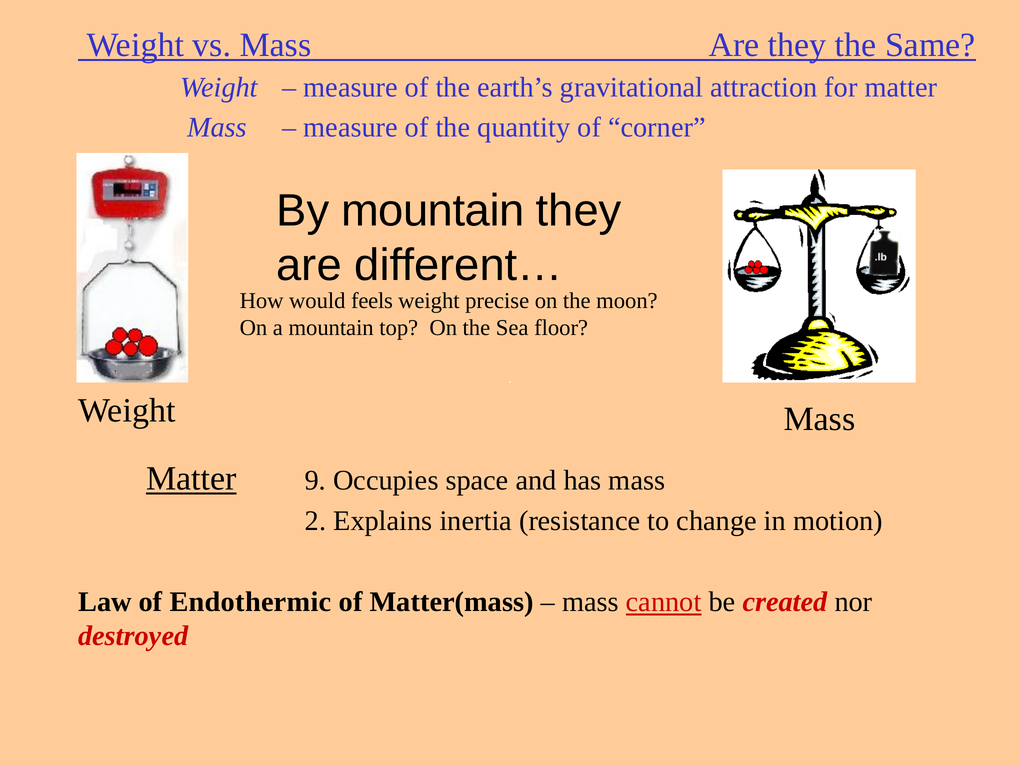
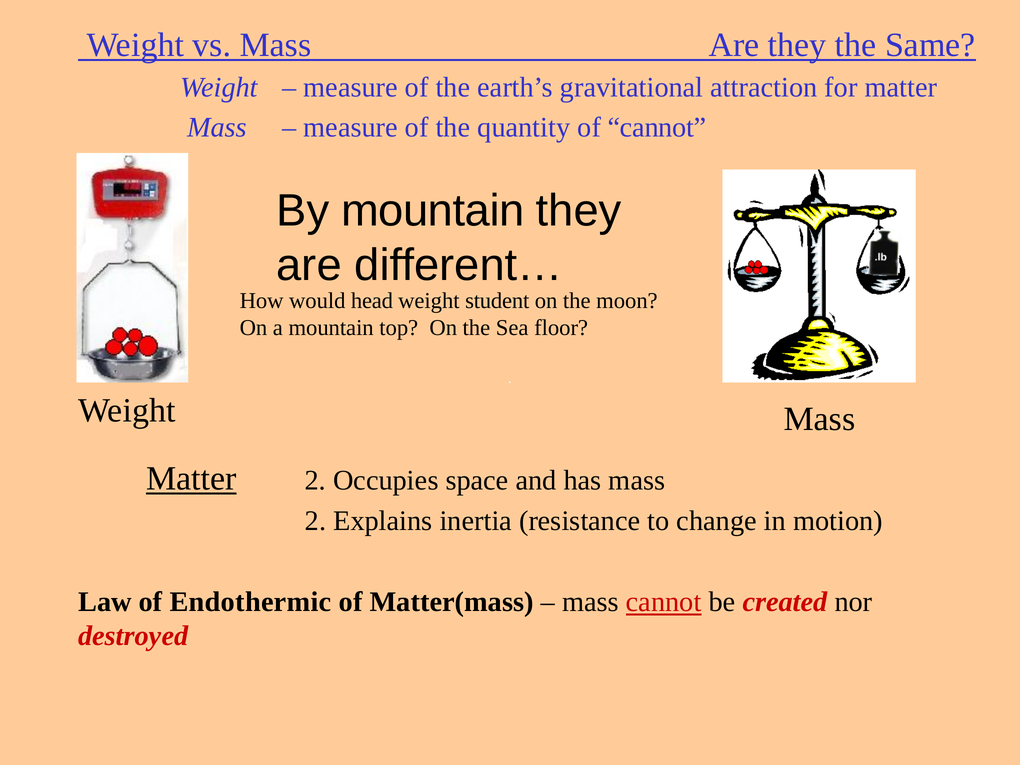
of corner: corner -> cannot
feels: feels -> head
precise: precise -> student
Matter 9: 9 -> 2
